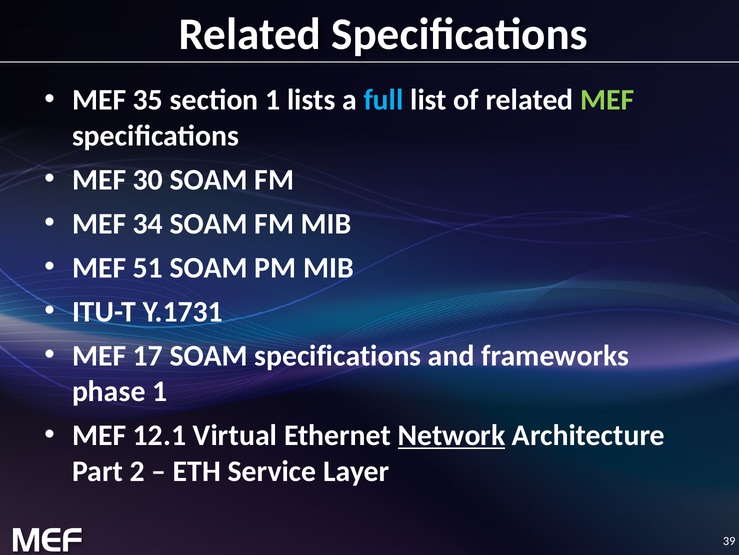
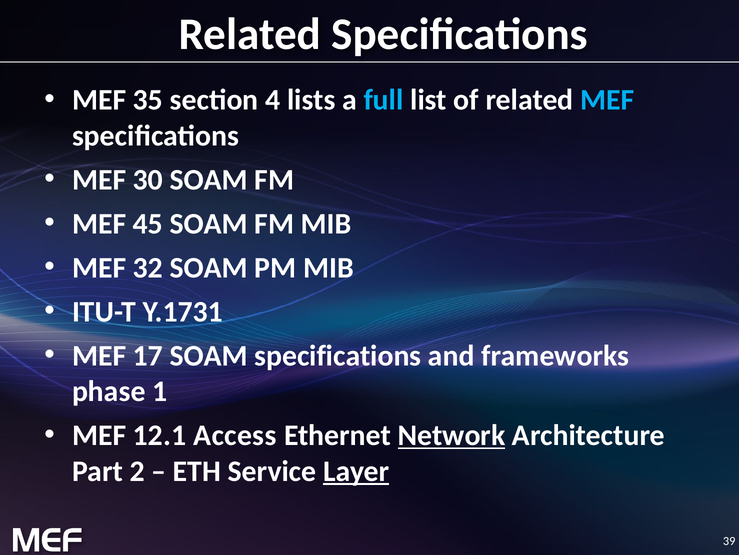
section 1: 1 -> 4
MEF at (607, 100) colour: light green -> light blue
34: 34 -> 45
51: 51 -> 32
Virtual: Virtual -> Access
Layer underline: none -> present
